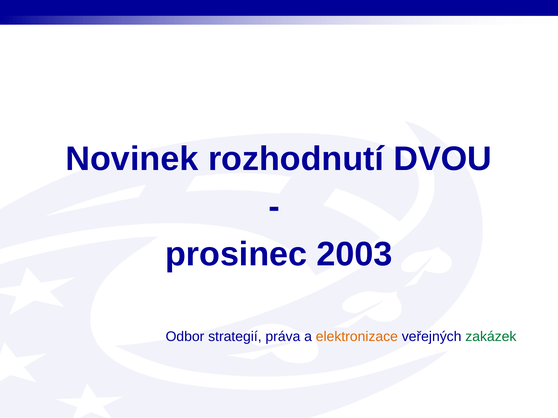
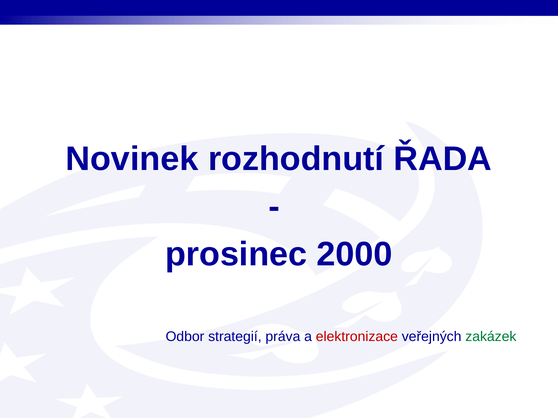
DVOU: DVOU -> ŘADA
2003: 2003 -> 2000
elektronizace colour: orange -> red
